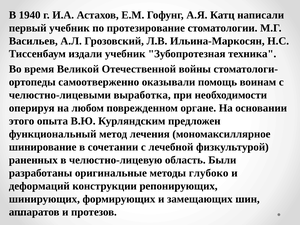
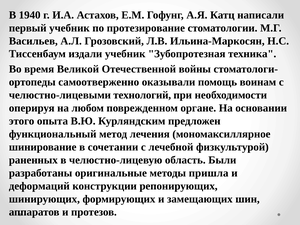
выработка: выработка -> технологий
глубоко: глубоко -> пришла
